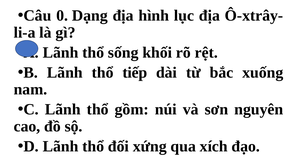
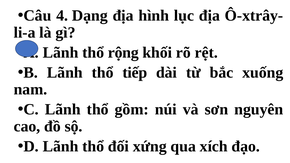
0: 0 -> 4
sống: sống -> rộng
